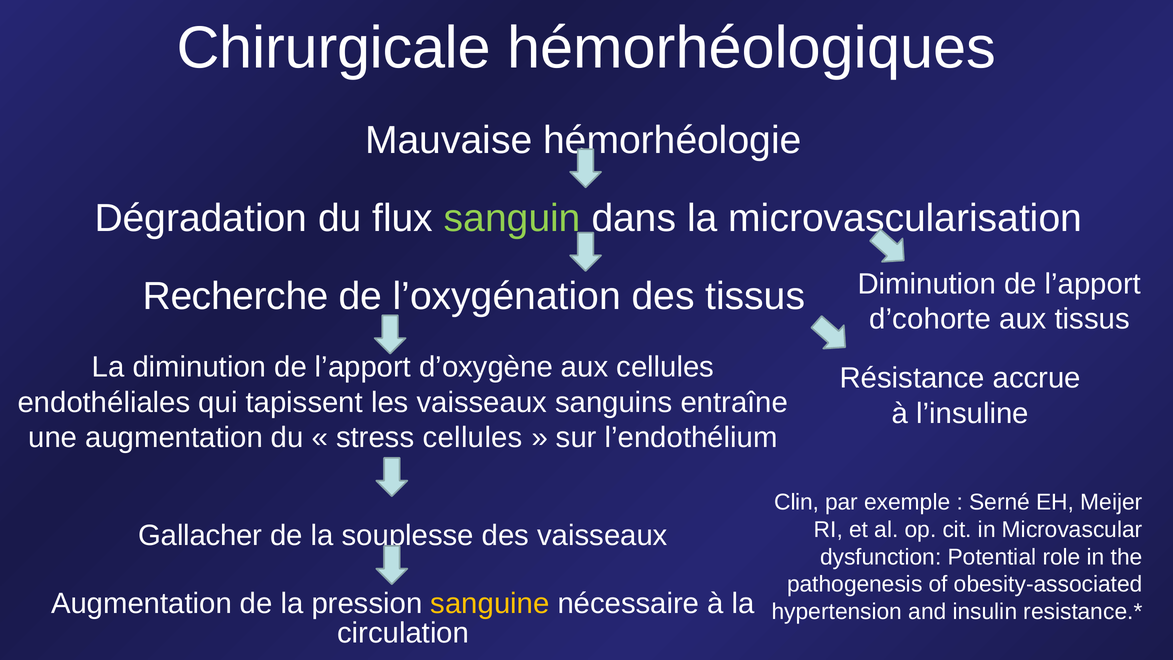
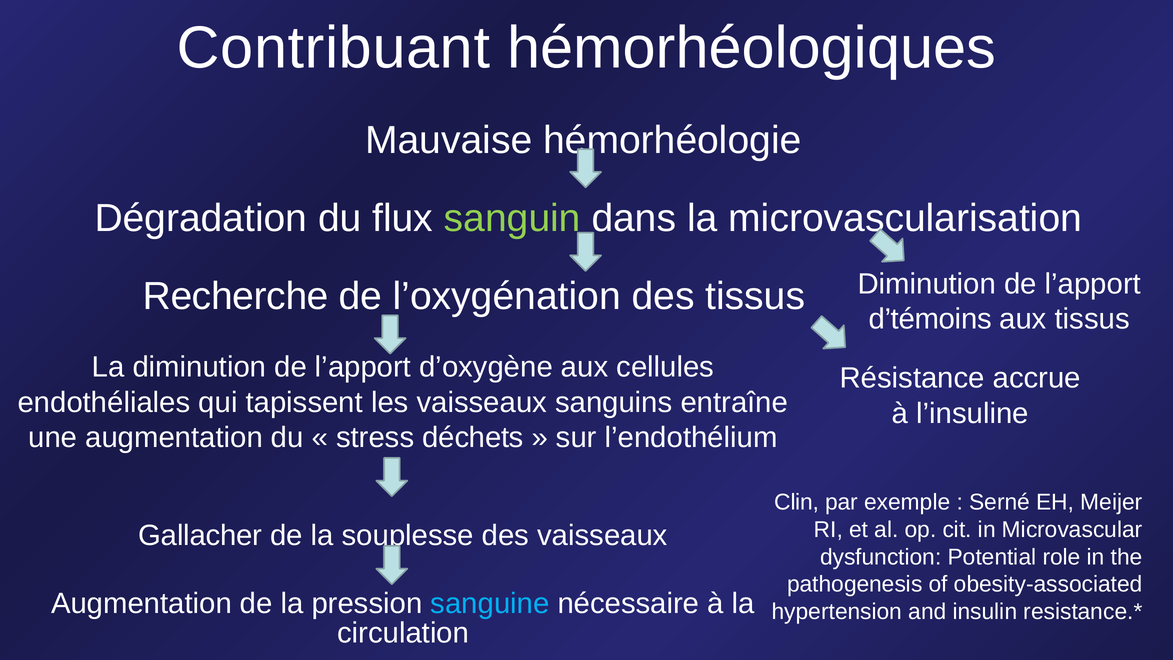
Chirurgicale: Chirurgicale -> Contribuant
d’cohorte: d’cohorte -> d’témoins
stress cellules: cellules -> déchets
sanguine colour: yellow -> light blue
